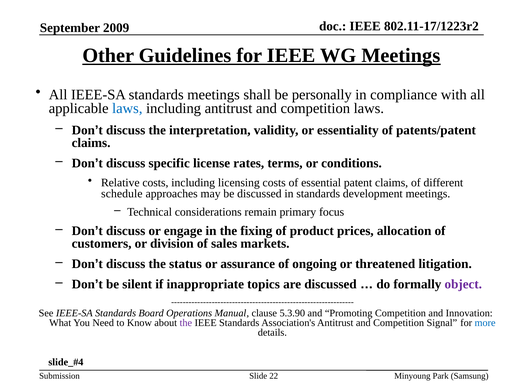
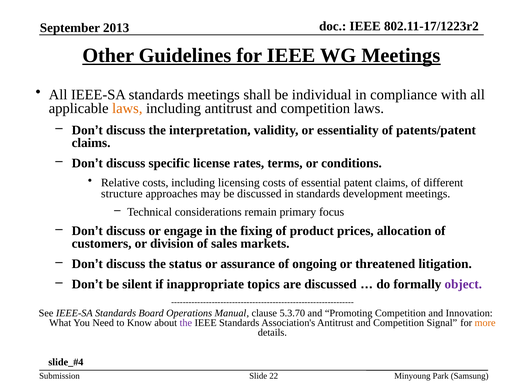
2009: 2009 -> 2013
personally: personally -> individual
laws at (127, 109) colour: blue -> orange
schedule: schedule -> structure
5.3.90: 5.3.90 -> 5.3.70
more colour: blue -> orange
